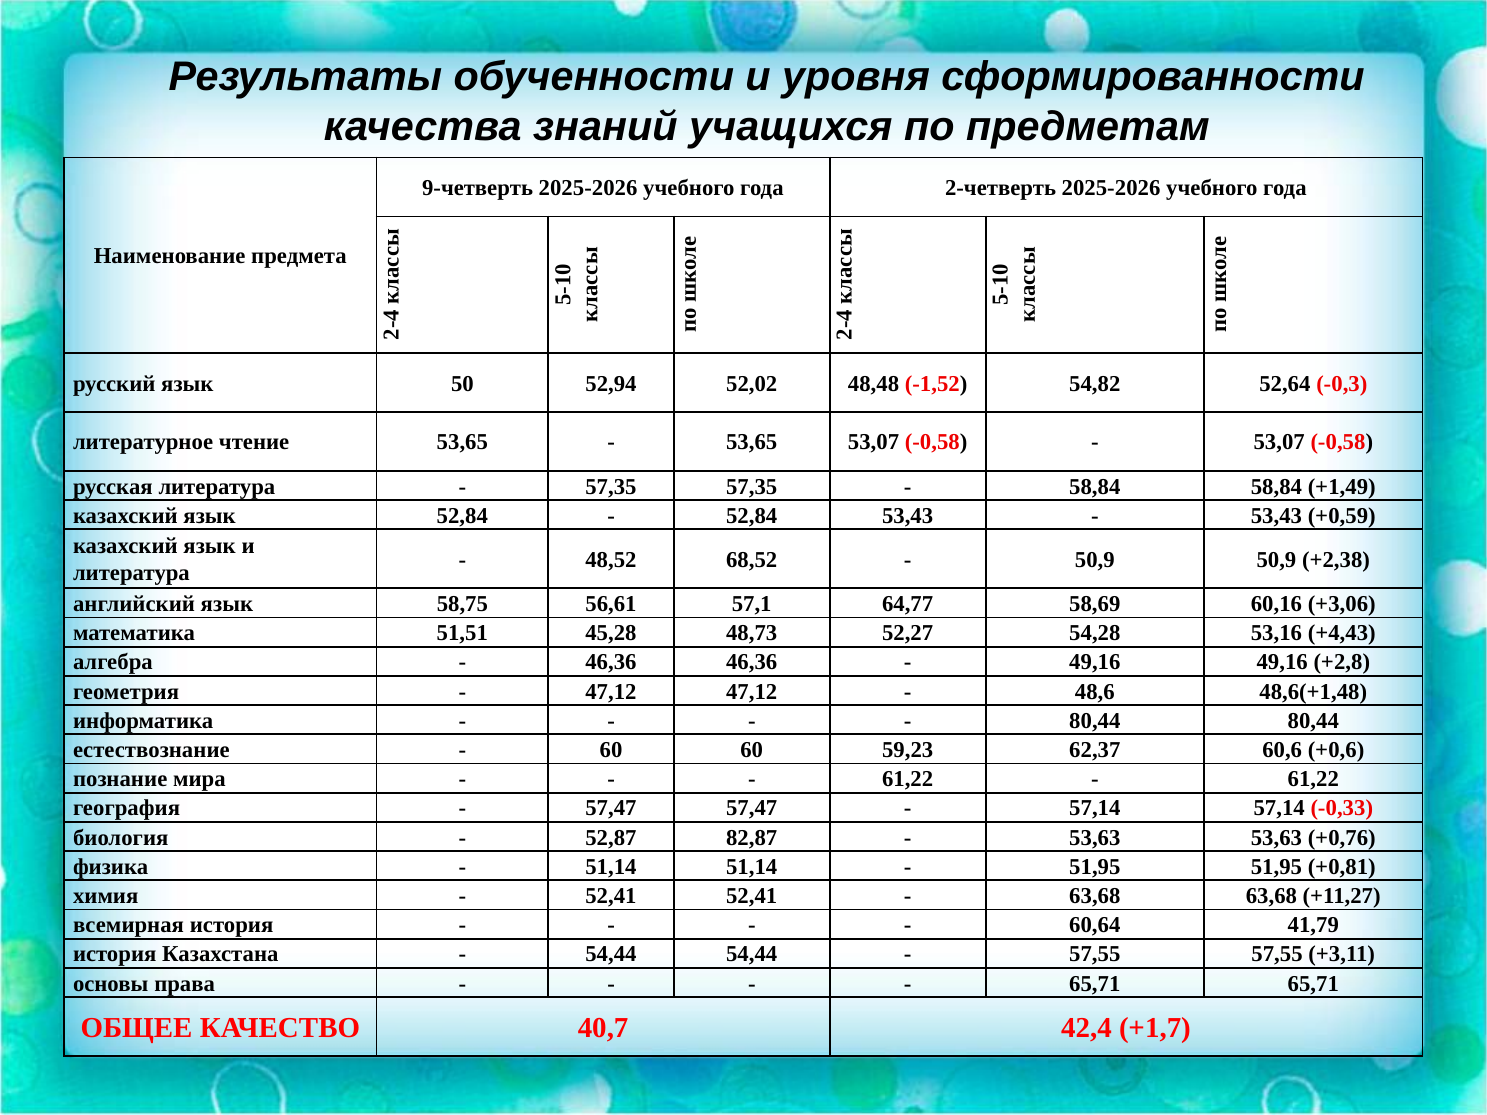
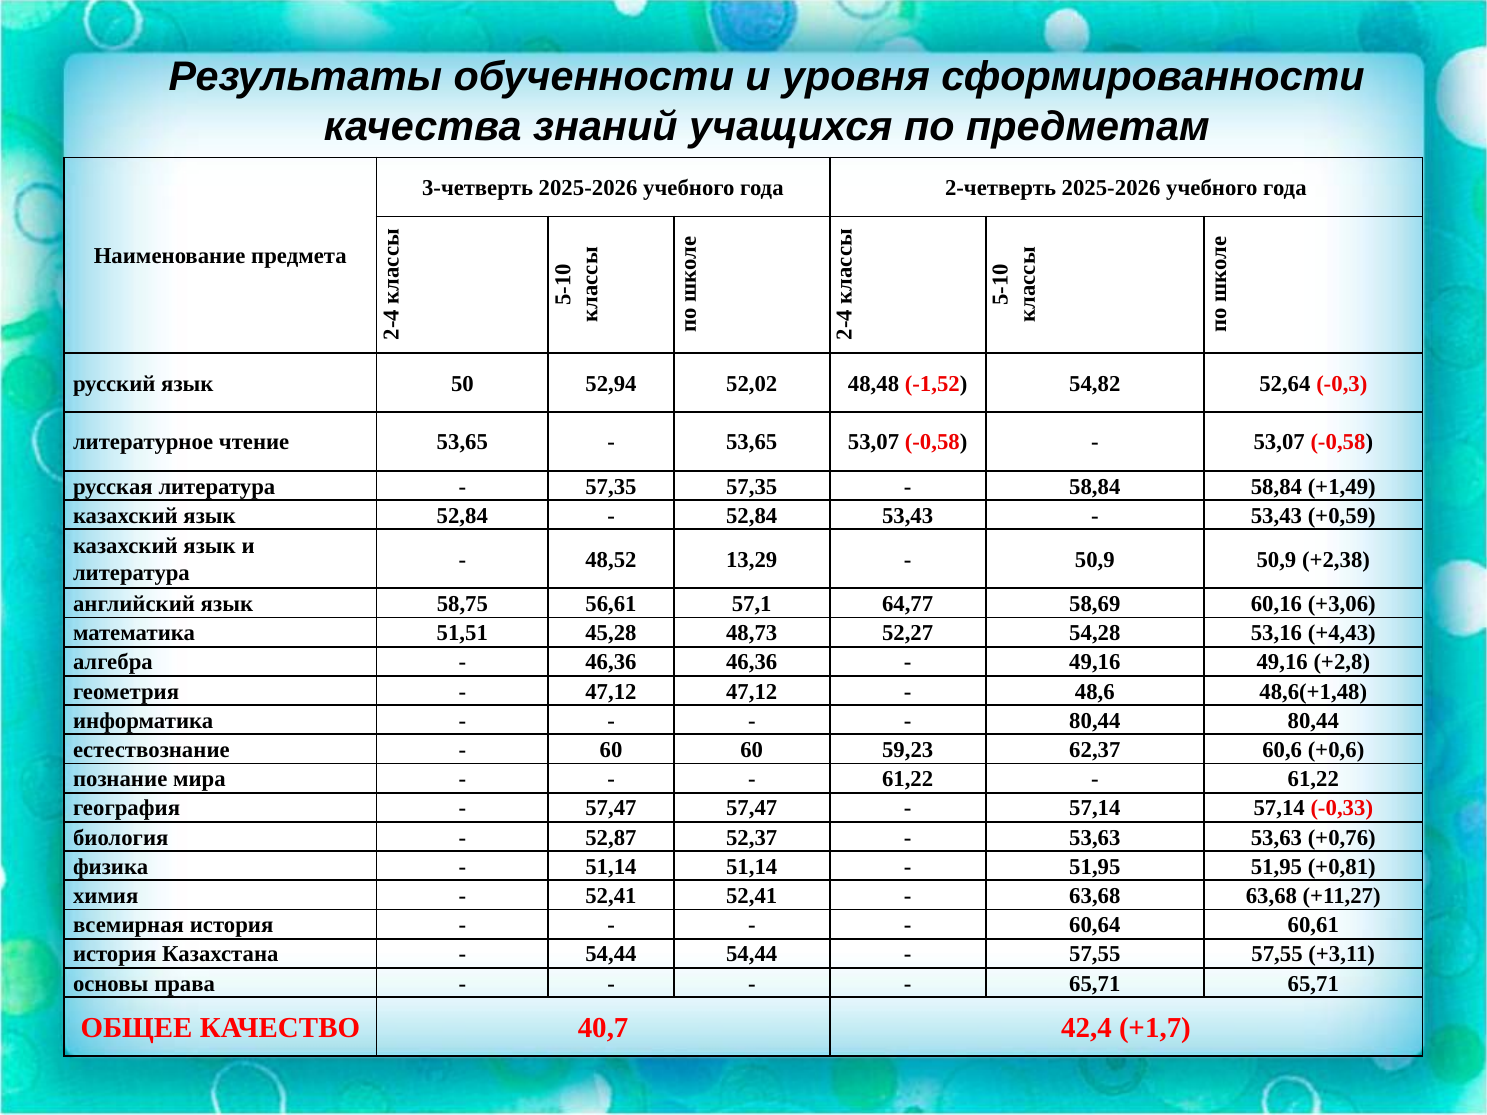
9-четверть: 9-четверть -> 3-четверть
68,52: 68,52 -> 13,29
82,87: 82,87 -> 52,37
41,79: 41,79 -> 60,61
